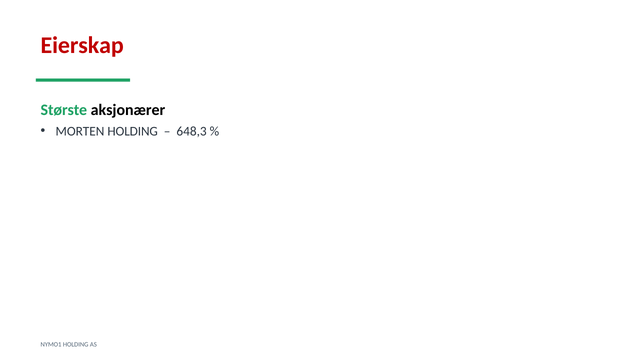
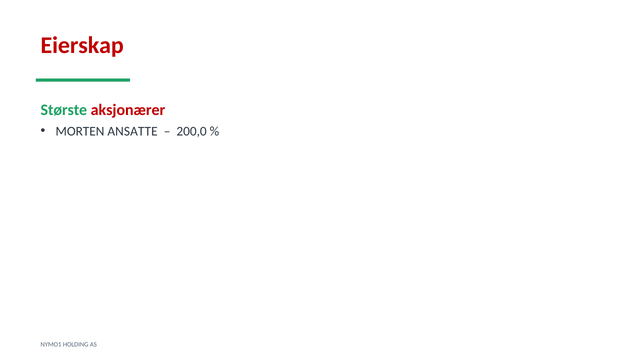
aksjonærer colour: black -> red
MORTEN HOLDING: HOLDING -> ANSATTE
648,3: 648,3 -> 200,0
